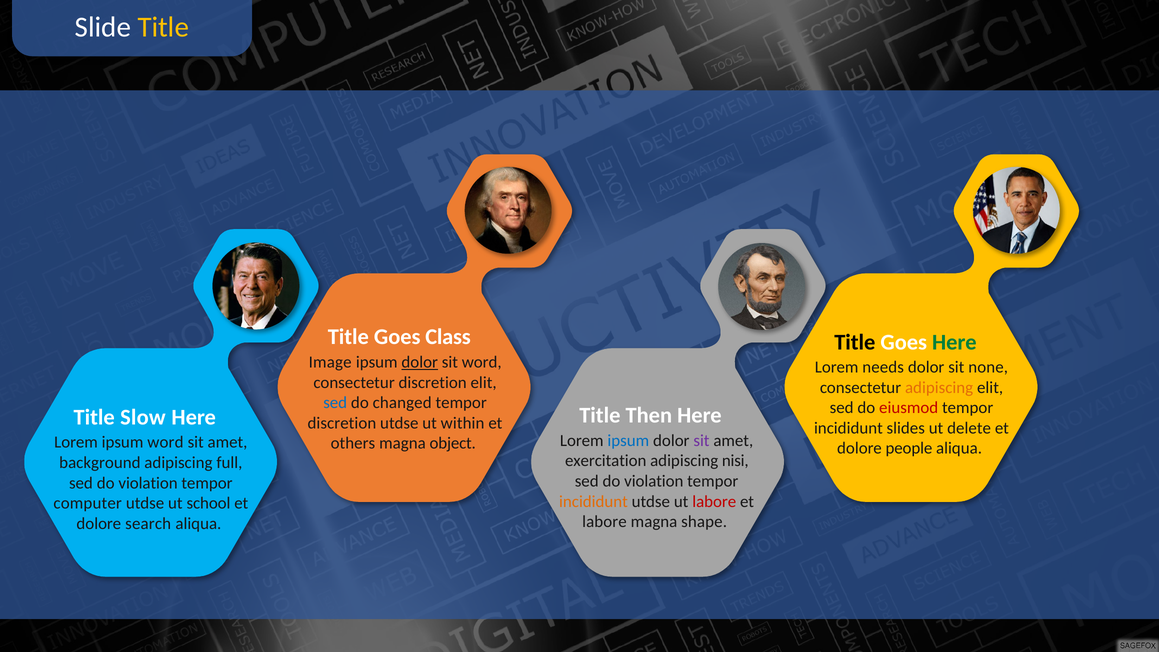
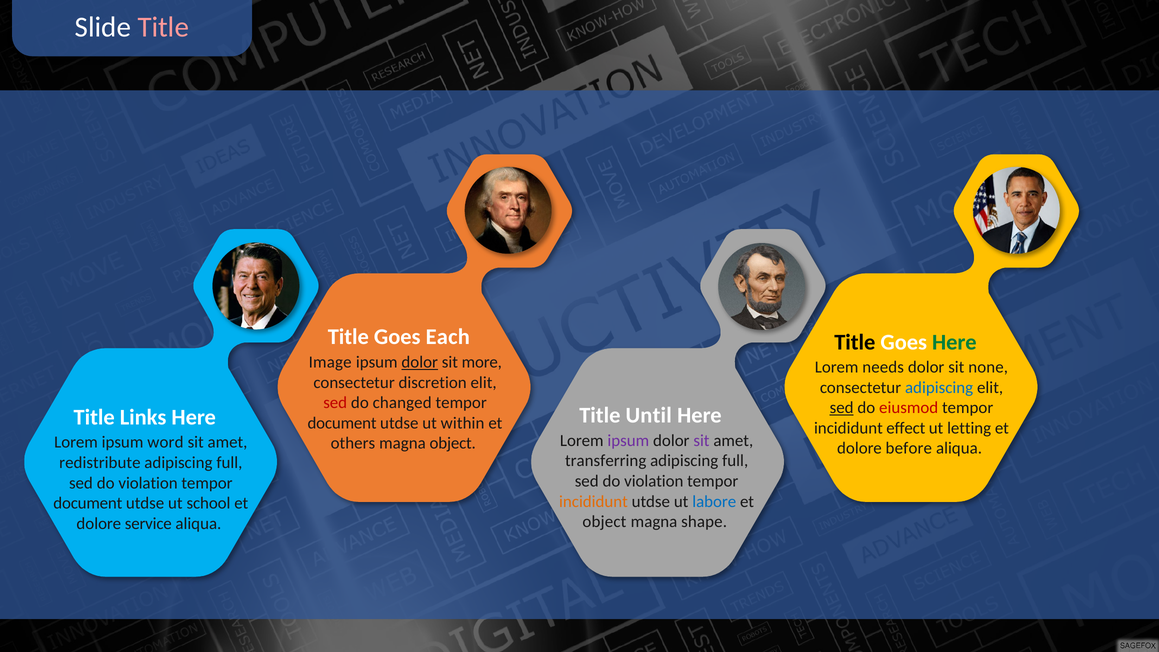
Title at (163, 27) colour: yellow -> pink
Class: Class -> Each
sit word: word -> more
adipiscing at (939, 387) colour: orange -> blue
sed at (335, 403) colour: blue -> red
sed at (842, 408) underline: none -> present
Then: Then -> Until
Slow: Slow -> Links
discretion at (342, 423): discretion -> document
slides: slides -> effect
delete: delete -> letting
ipsum at (628, 441) colour: blue -> purple
people: people -> before
exercitation: exercitation -> transferring
nisi at (735, 461): nisi -> full
background: background -> redistribute
labore at (714, 501) colour: red -> blue
computer at (88, 503): computer -> document
labore at (604, 522): labore -> object
search: search -> service
